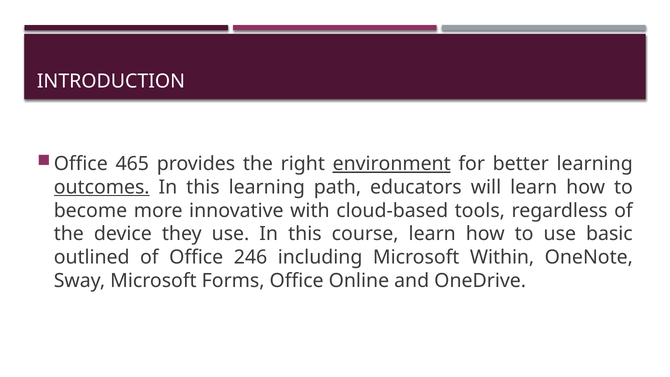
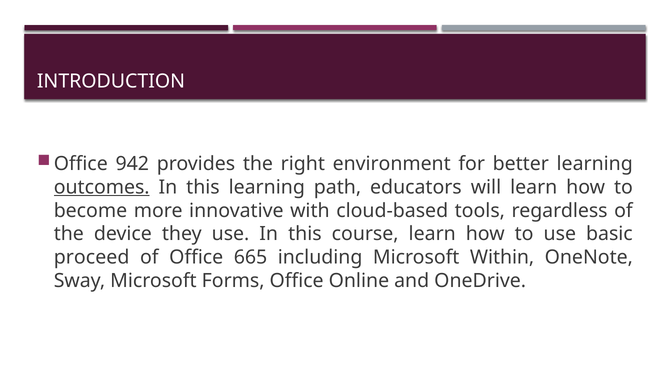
465: 465 -> 942
environment underline: present -> none
outlined: outlined -> proceed
246: 246 -> 665
